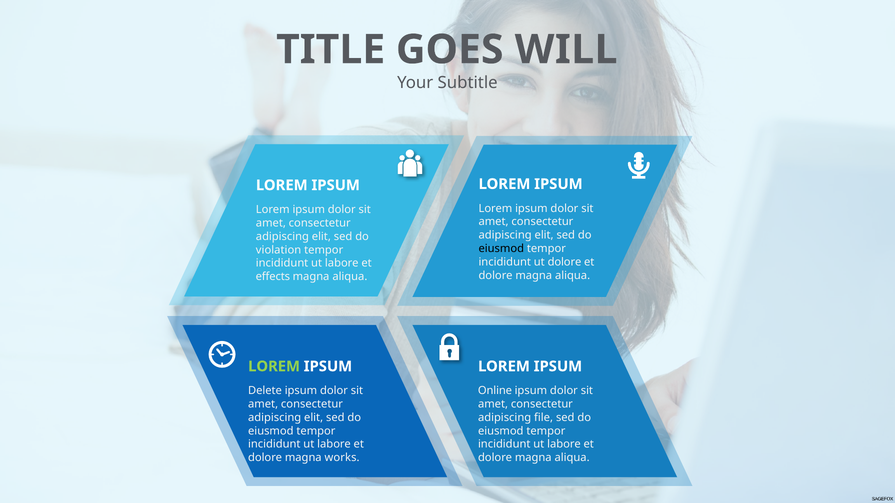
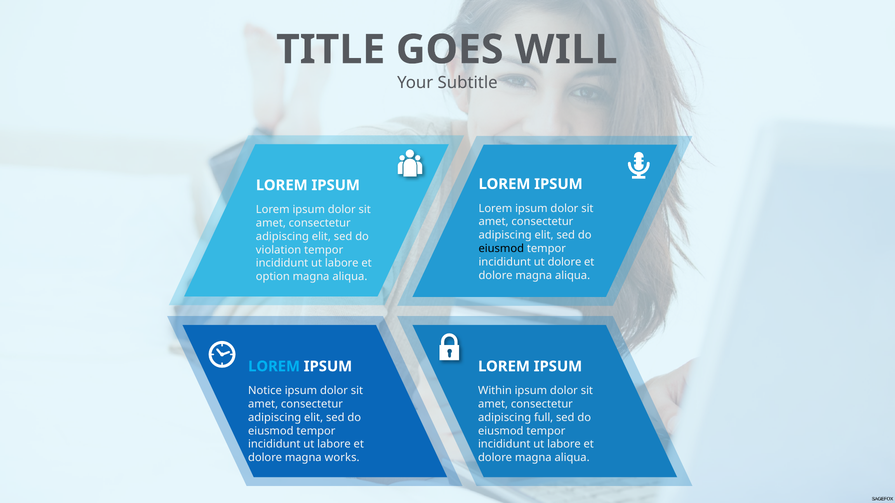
effects: effects -> option
LOREM at (274, 367) colour: light green -> light blue
Delete: Delete -> Notice
Online: Online -> Within
file: file -> full
